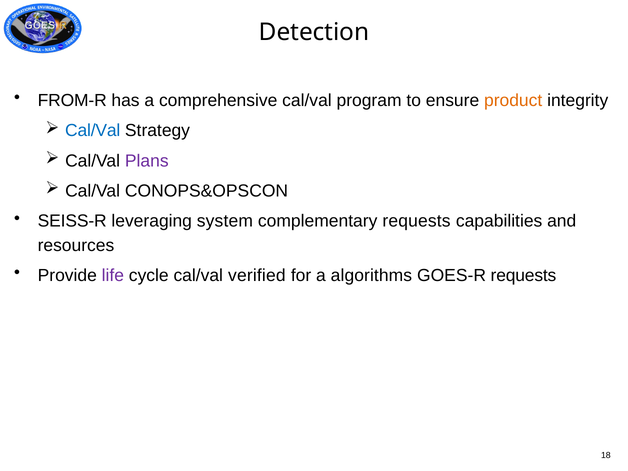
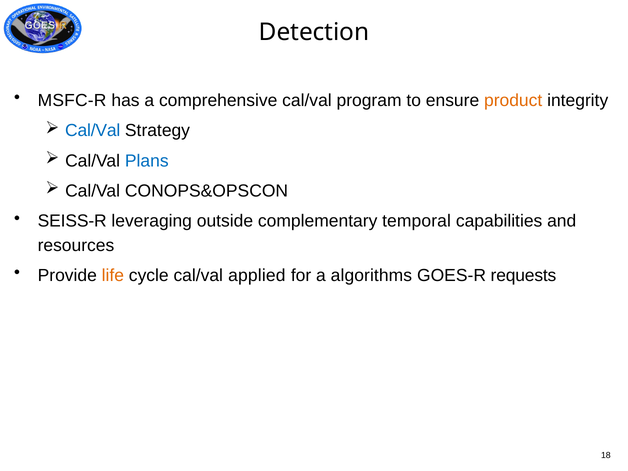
FROM-R: FROM-R -> MSFC-R
Plans colour: purple -> blue
system: system -> outside
complementary requests: requests -> temporal
life colour: purple -> orange
verified: verified -> applied
